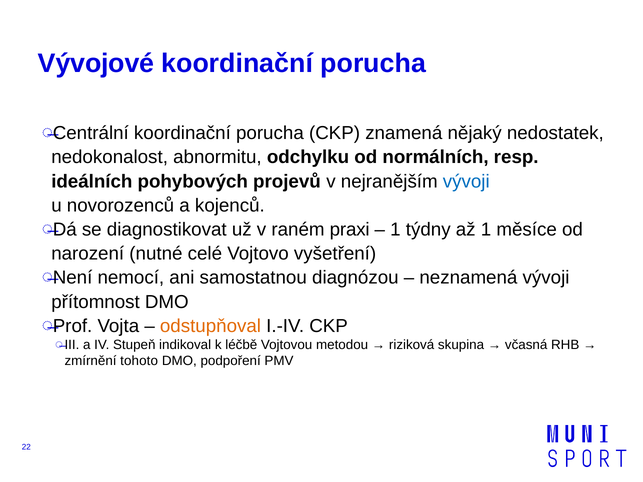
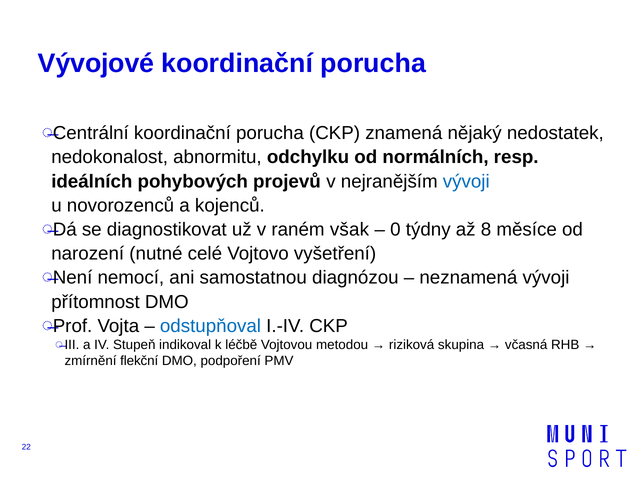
praxi: praxi -> však
1 at (395, 230): 1 -> 0
až 1: 1 -> 8
odstupňoval colour: orange -> blue
tohoto: tohoto -> flekční
